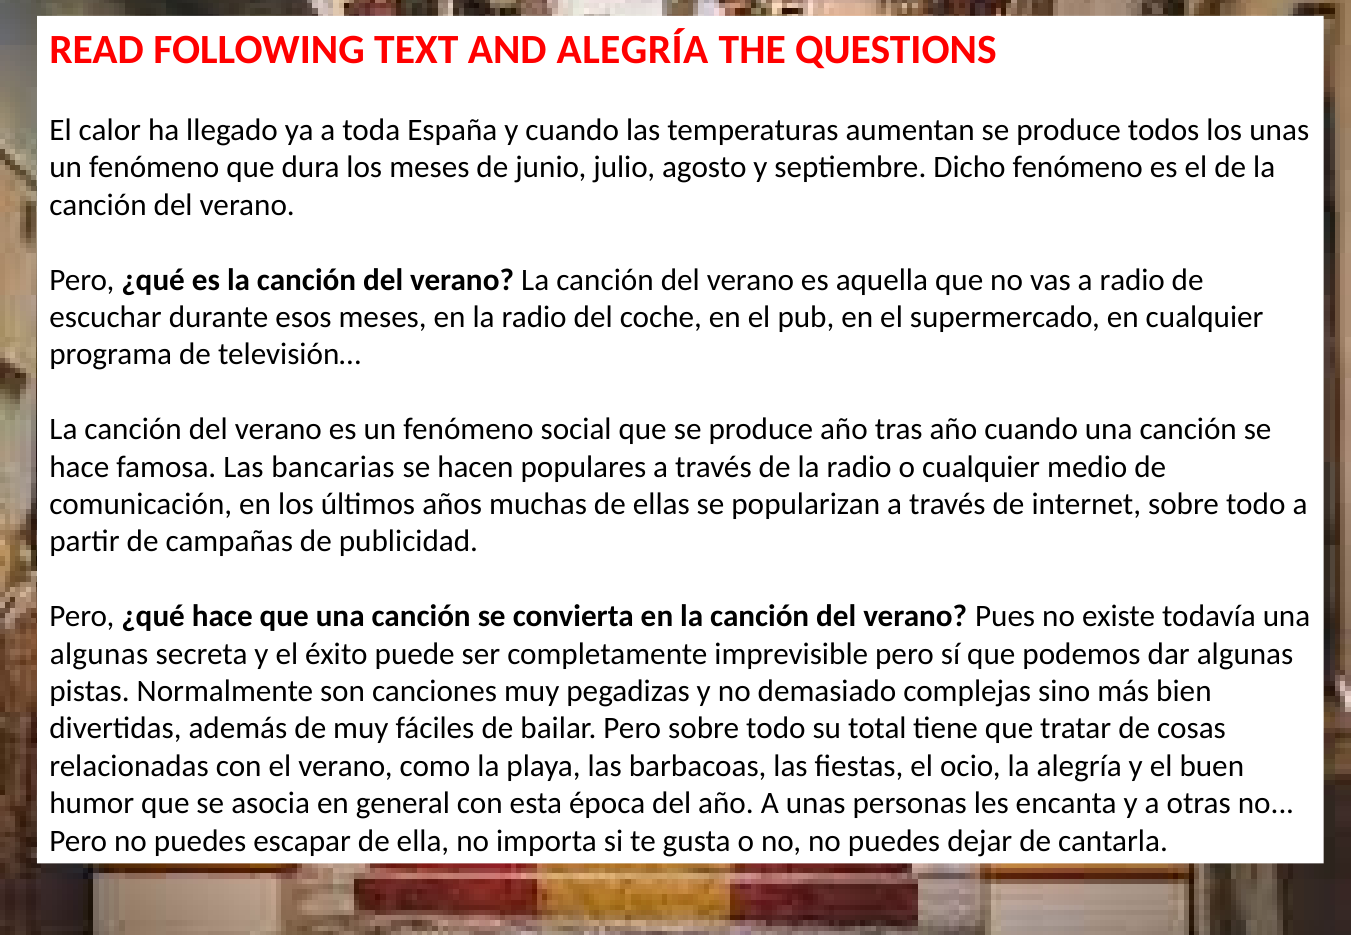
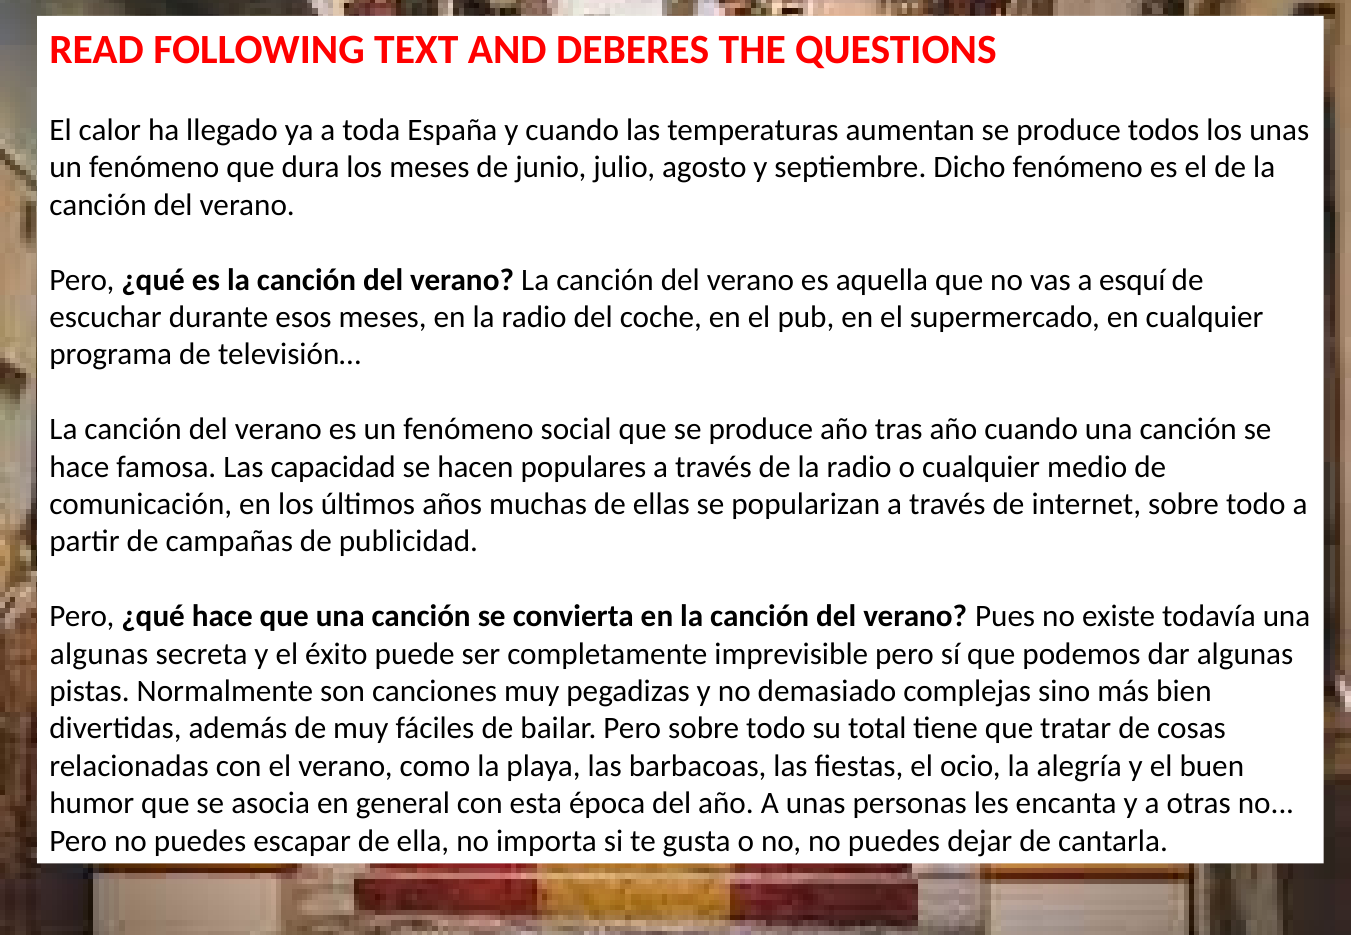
AND ALEGRÍA: ALEGRÍA -> DEBERES
a radio: radio -> esquí
bancarias: bancarias -> capacidad
